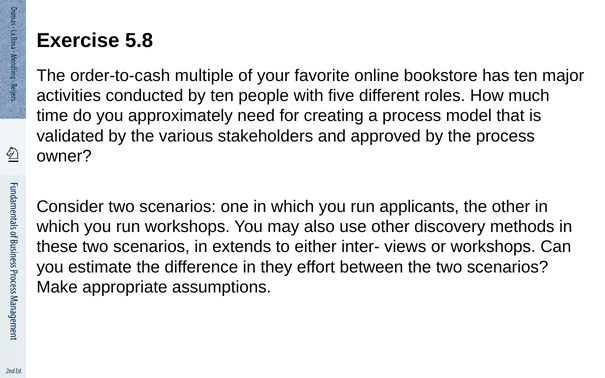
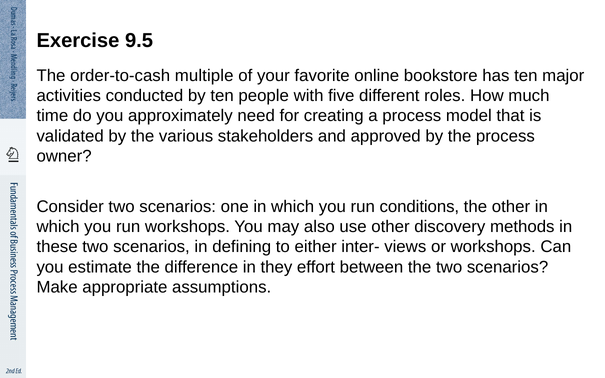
5.8: 5.8 -> 9.5
applicants: applicants -> conditions
extends: extends -> defining
